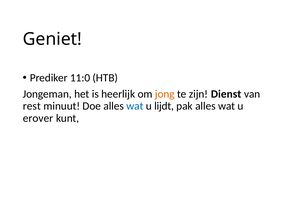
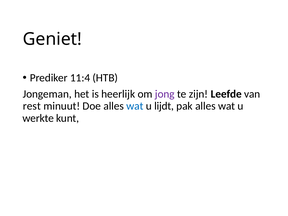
11:0: 11:0 -> 11:4
jong colour: orange -> purple
Dienst: Dienst -> Leefde
erover: erover -> werkte
